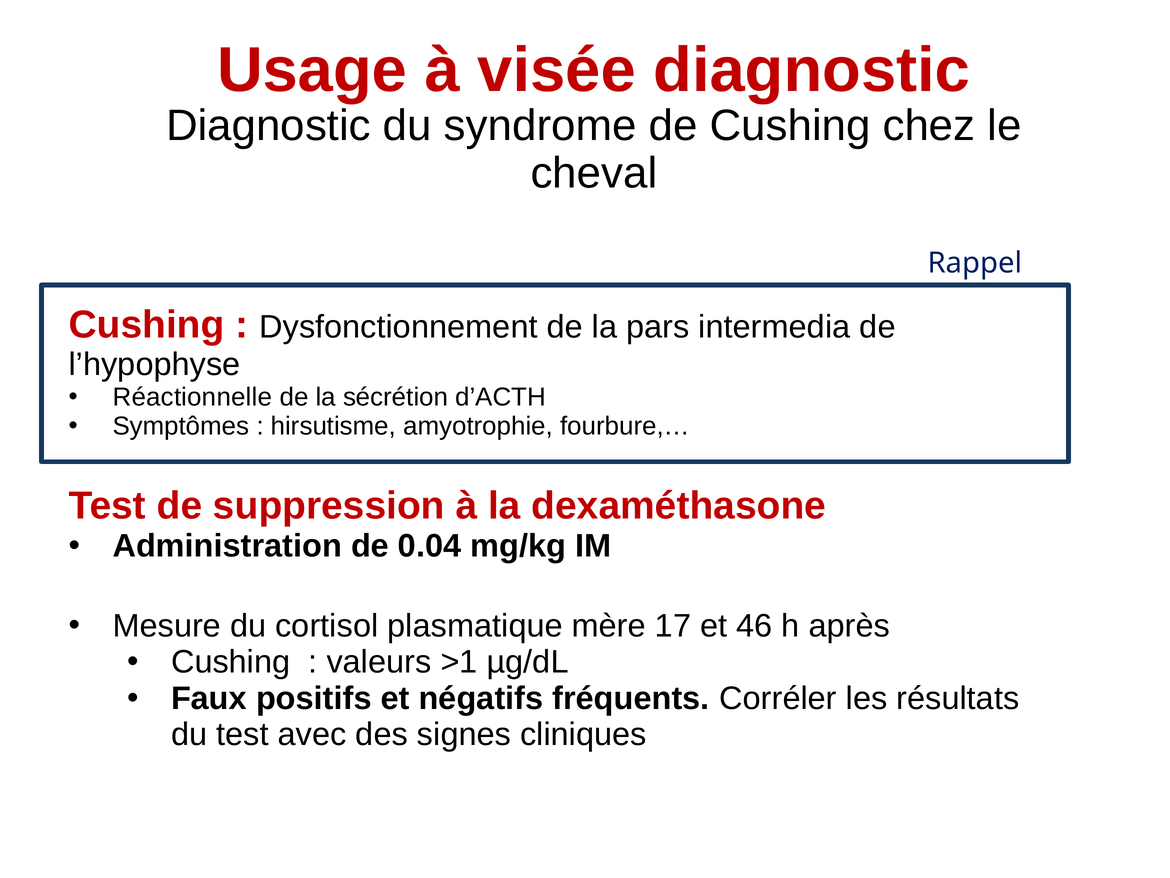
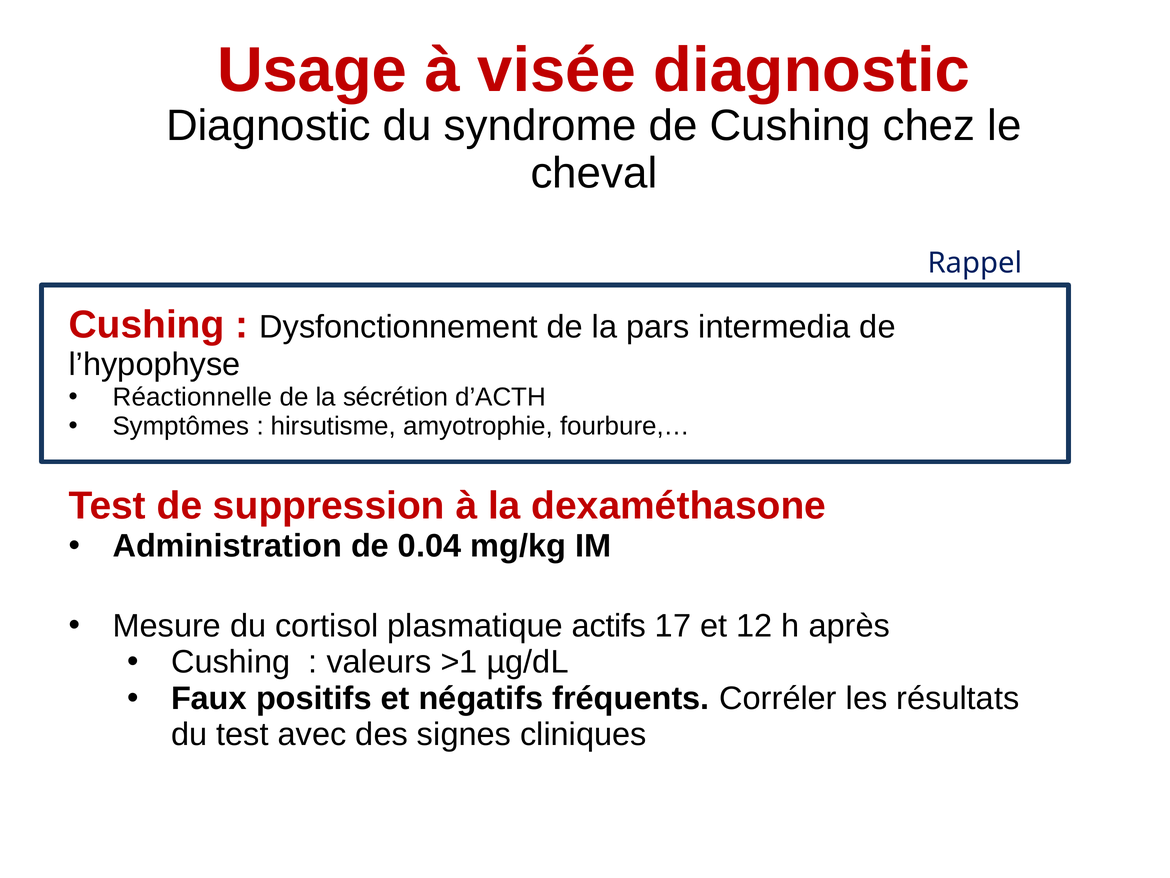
mère: mère -> actifs
46: 46 -> 12
